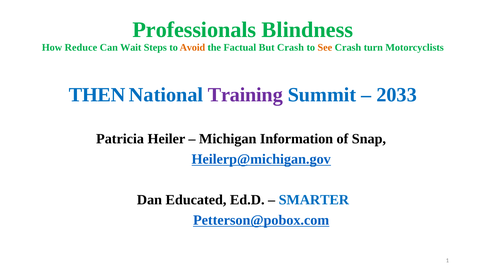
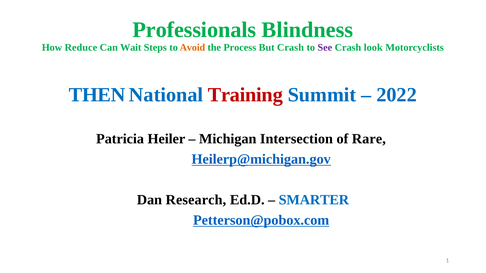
Factual: Factual -> Process
See colour: orange -> purple
turn: turn -> look
Training colour: purple -> red
2033: 2033 -> 2022
Information: Information -> Intersection
Snap: Snap -> Rare
Educated: Educated -> Research
